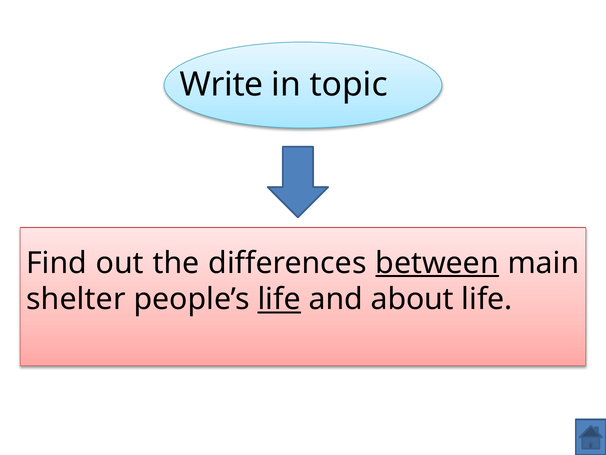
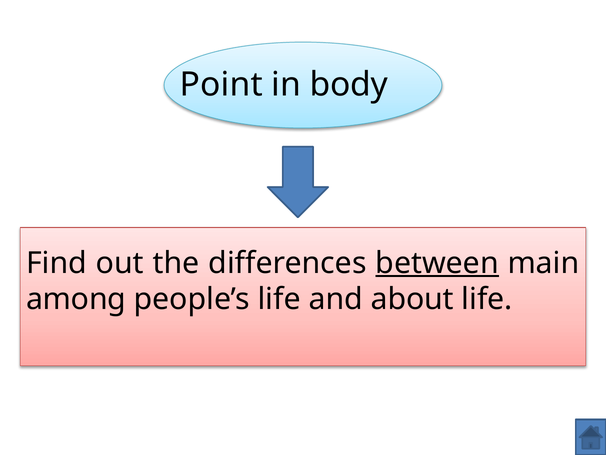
Write: Write -> Point
topic: topic -> body
shelter: shelter -> among
life at (279, 299) underline: present -> none
